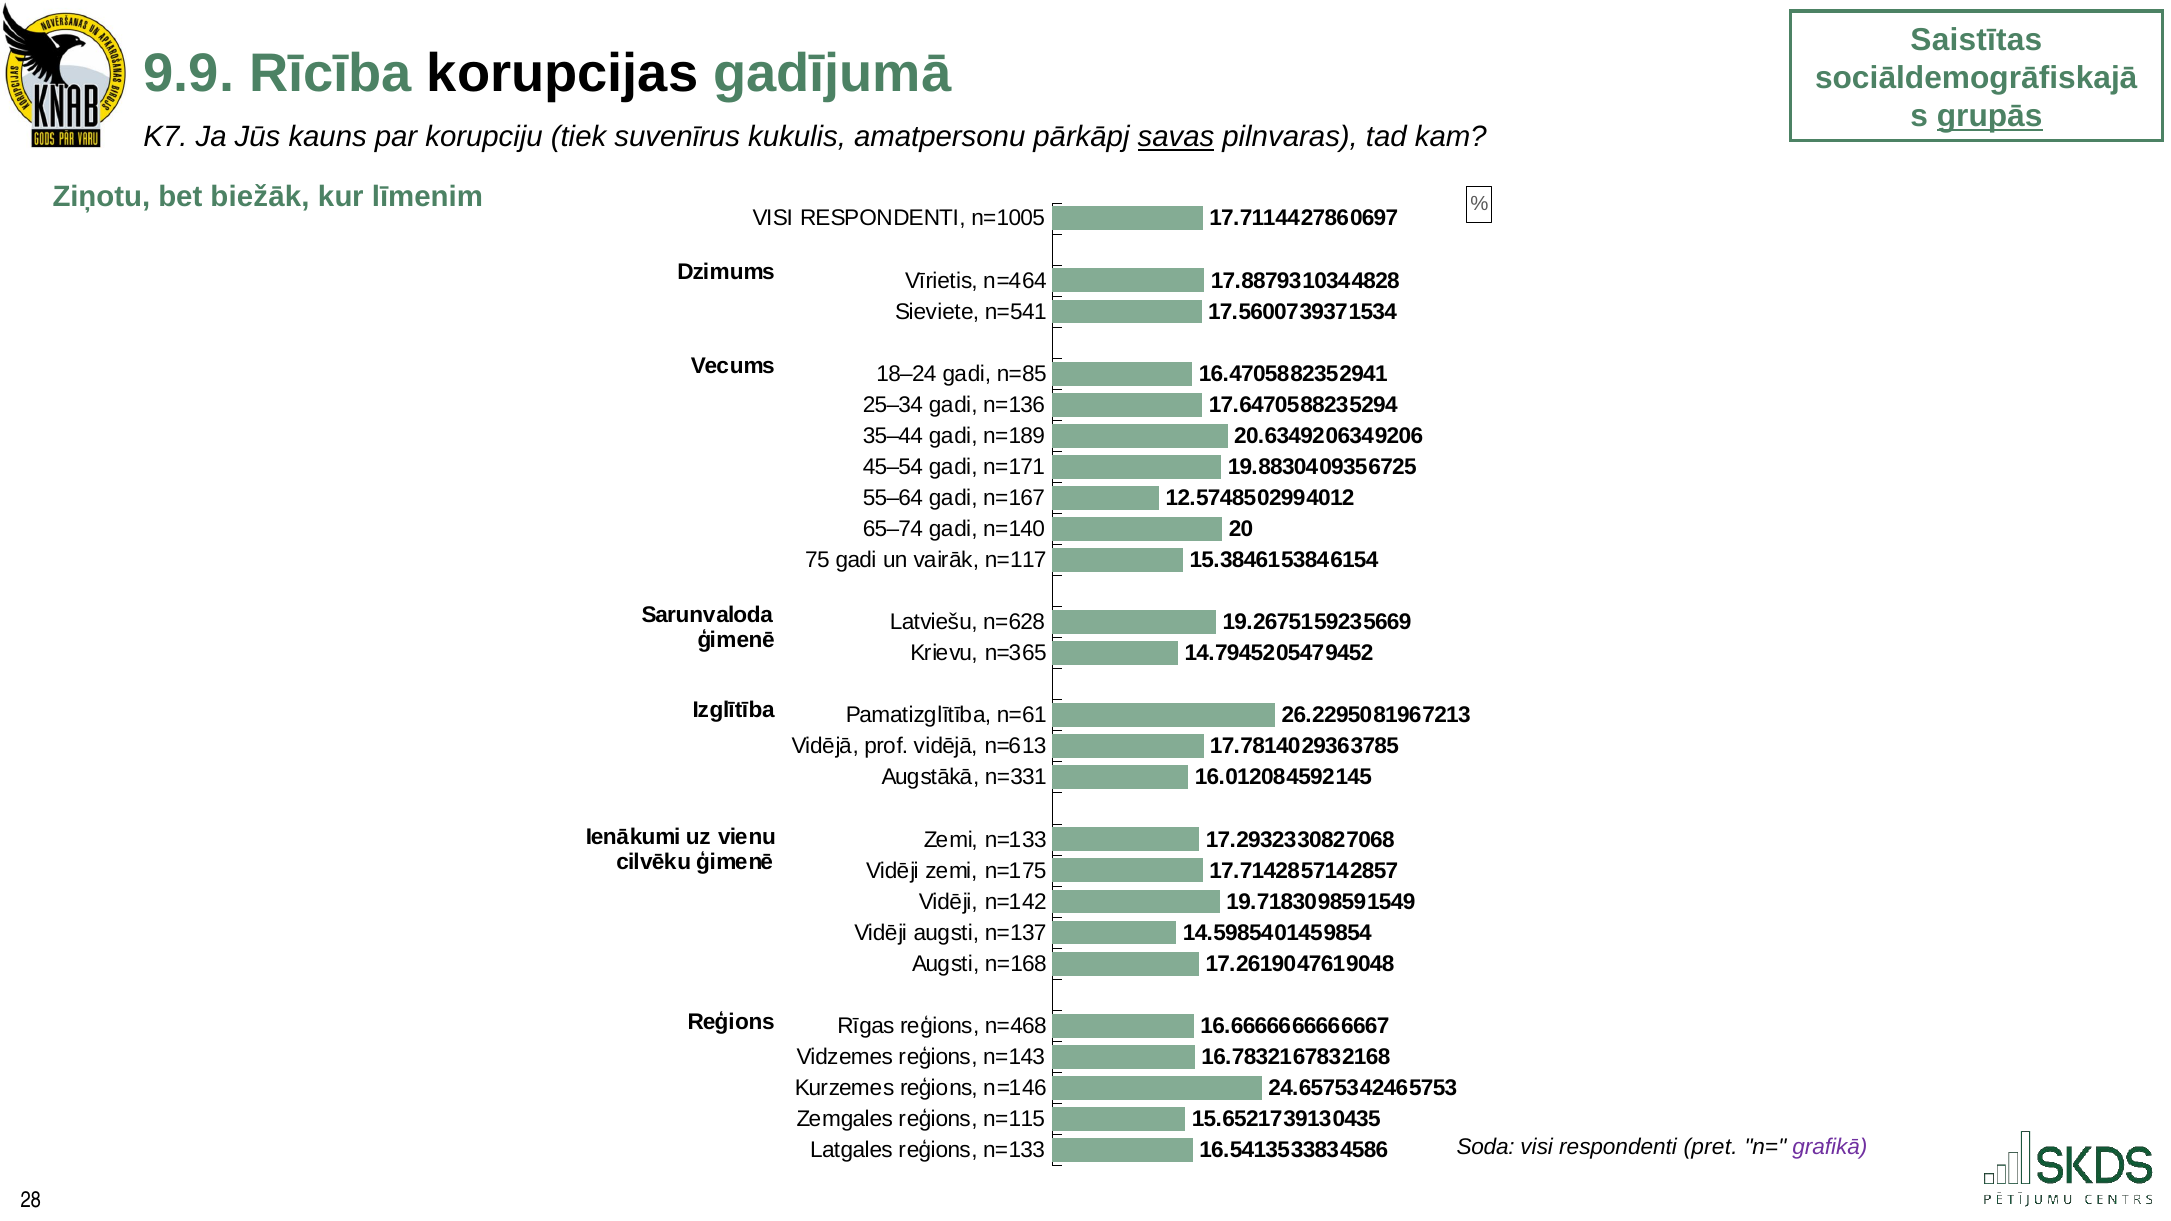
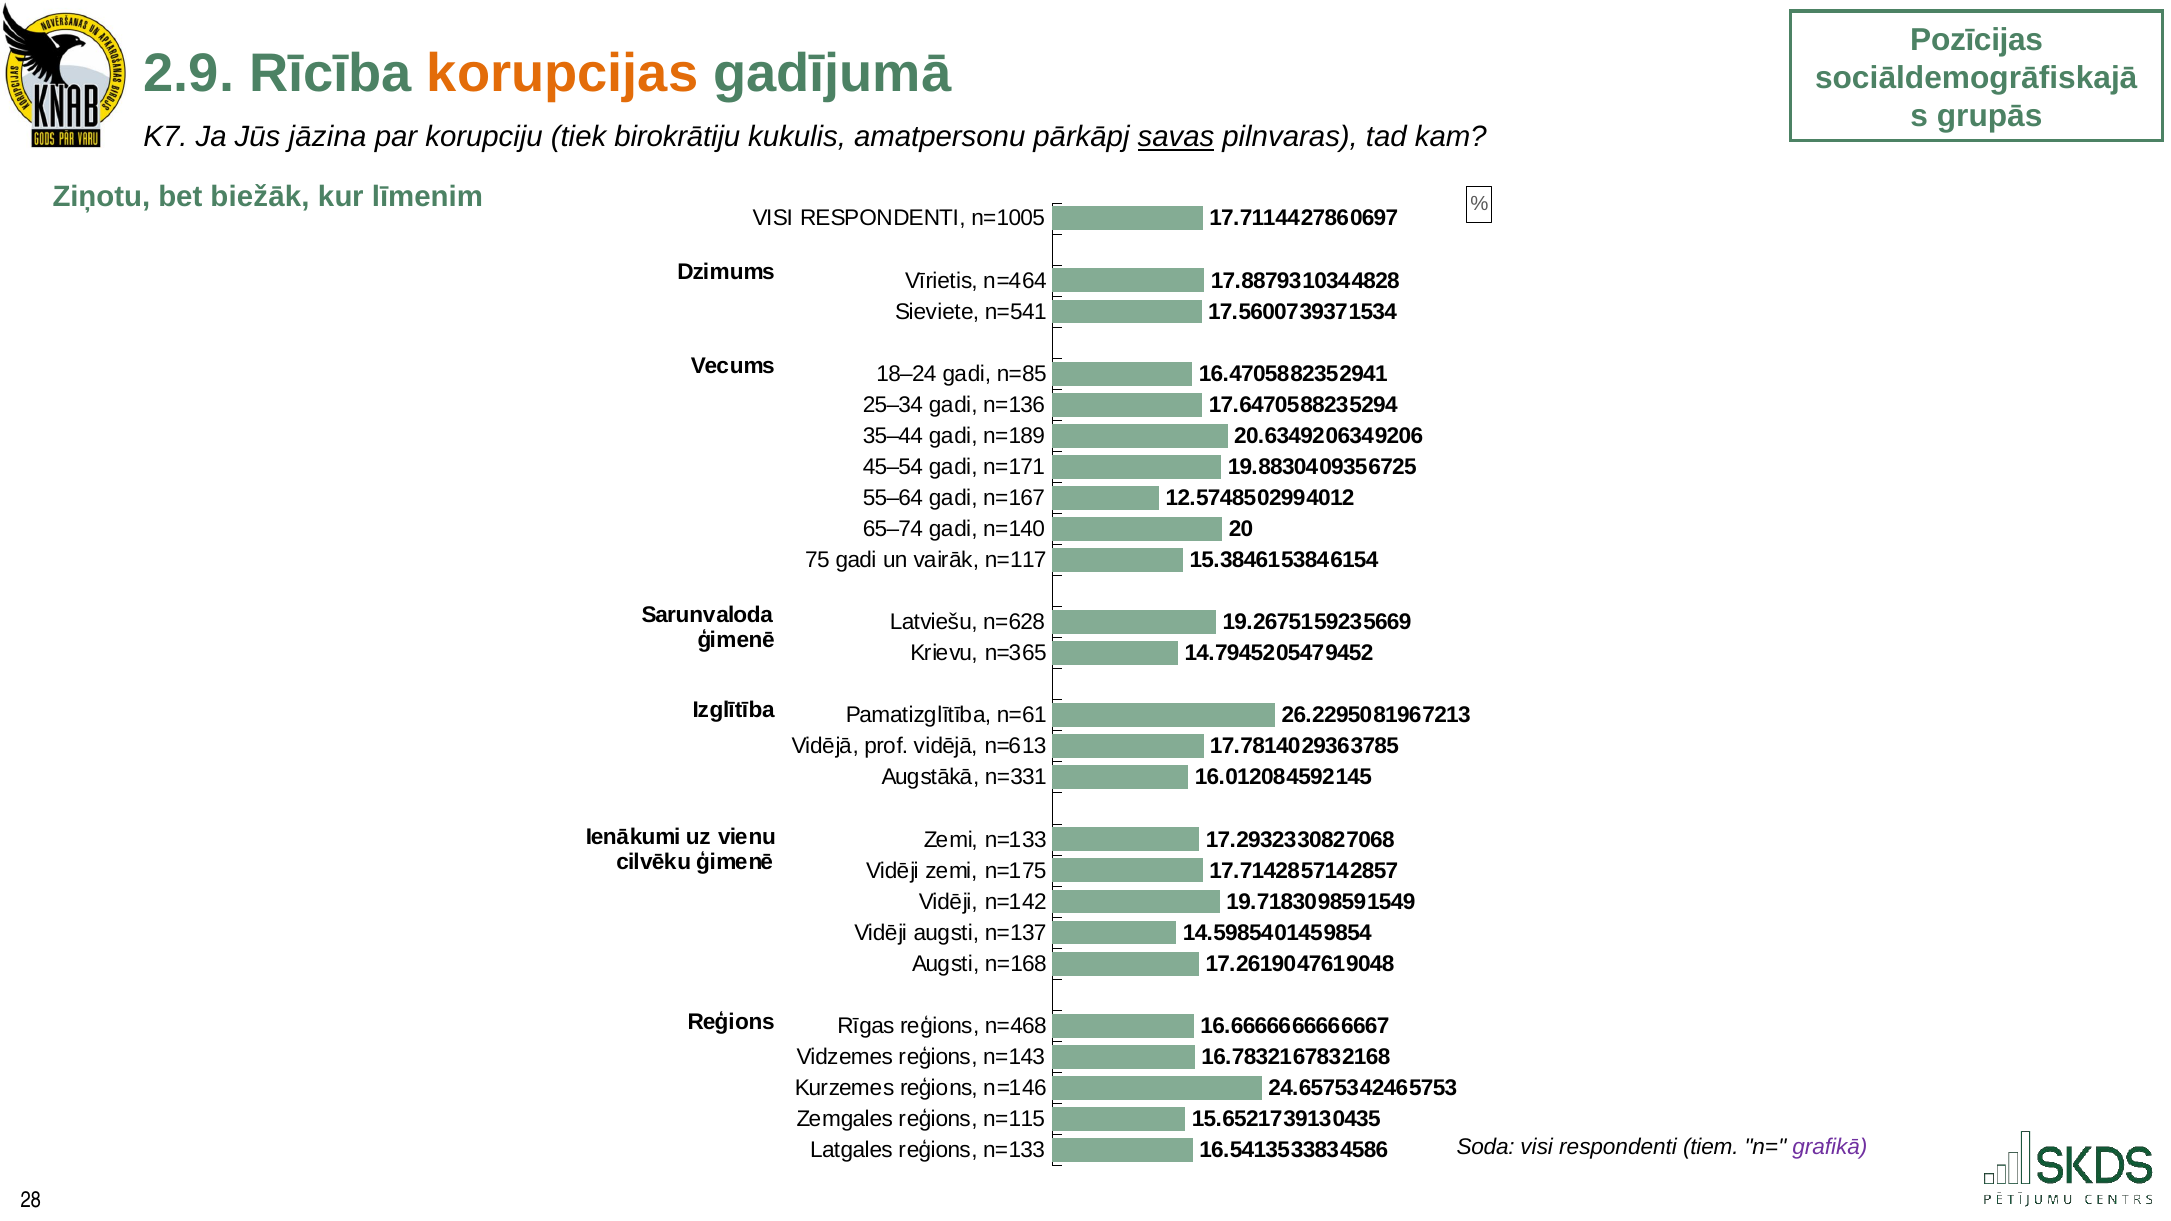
Saistītas: Saistītas -> Pozīcijas
9.9: 9.9 -> 2.9
korupcijas colour: black -> orange
grupās underline: present -> none
kauns: kauns -> jāzina
suvenīrus: suvenīrus -> birokrātiju
pret: pret -> tiem
